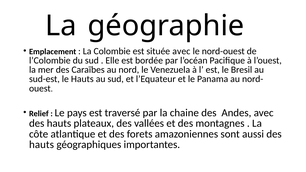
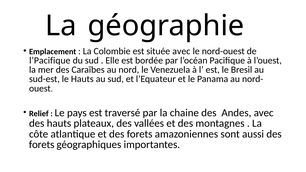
l’Colombie: l’Colombie -> l’Pacifique
hauts at (42, 145): hauts -> forets
